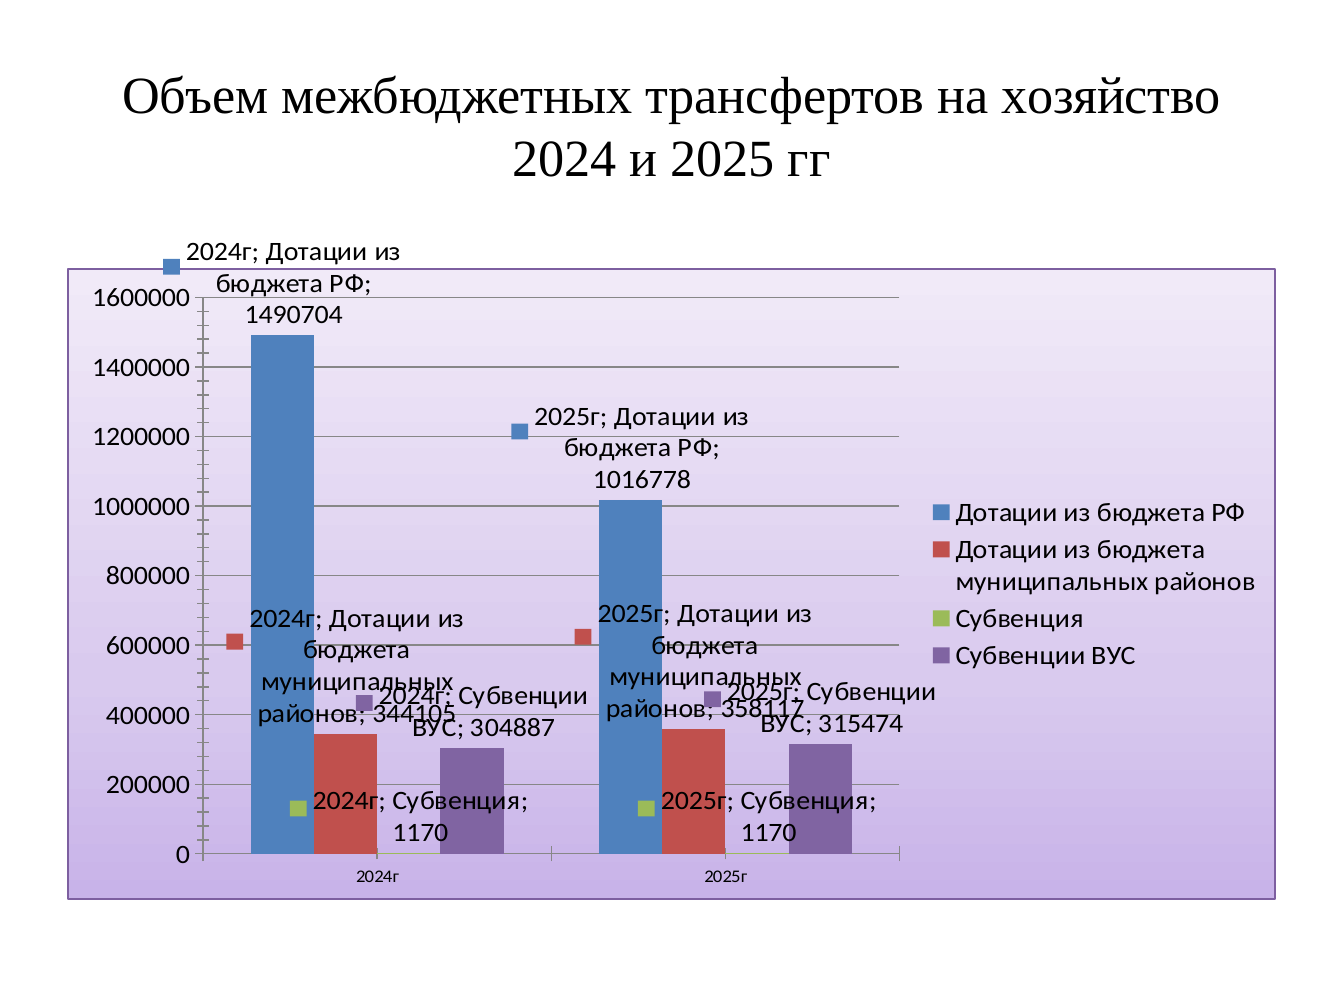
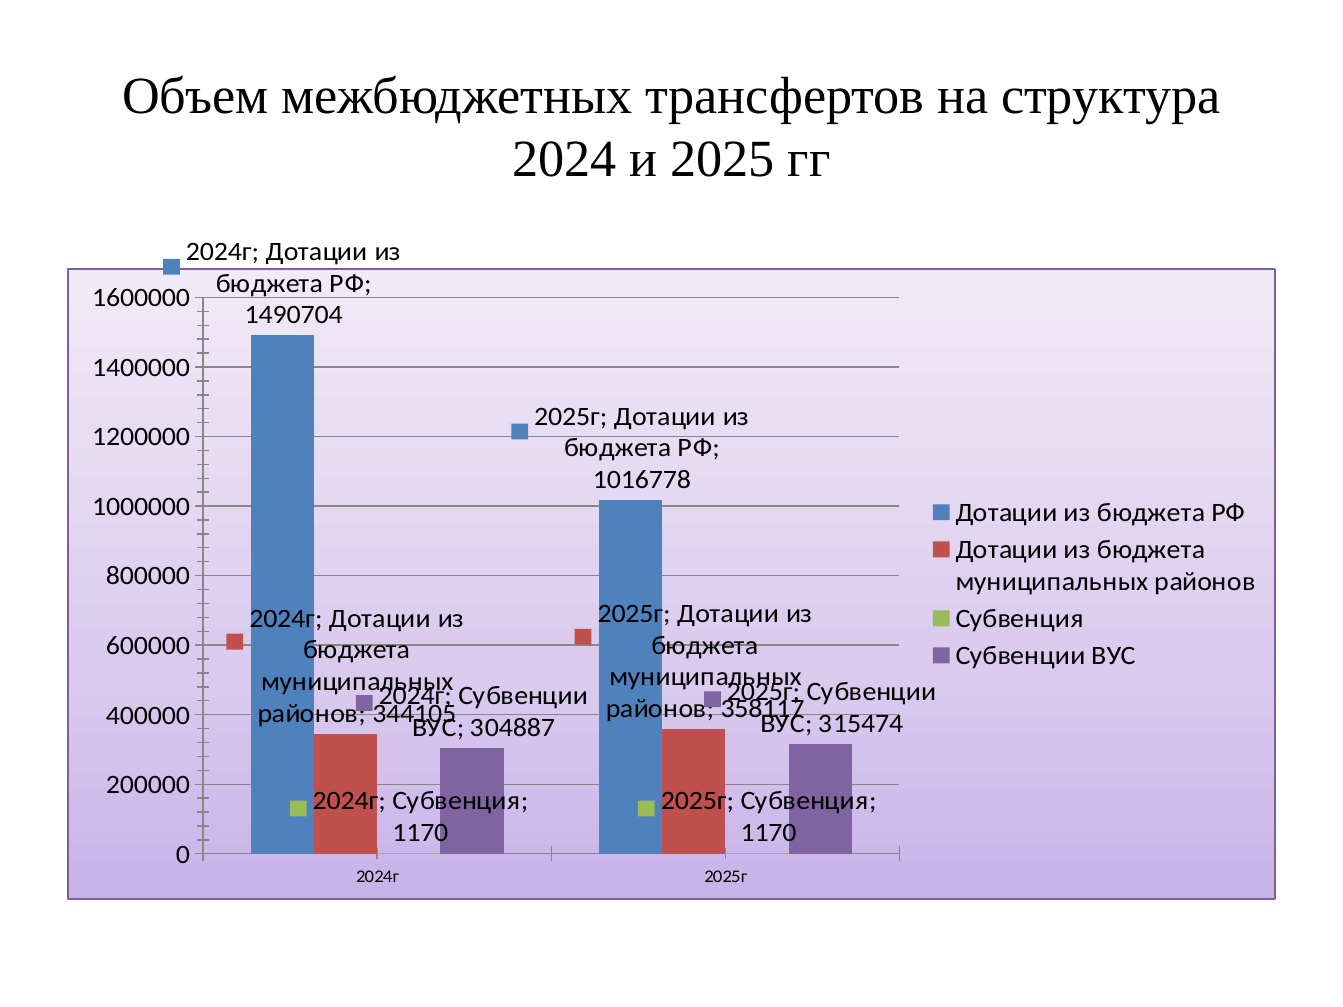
хозяйство: хозяйство -> структура
